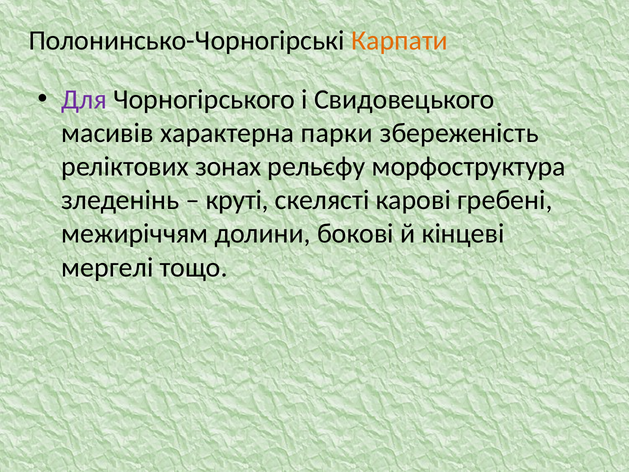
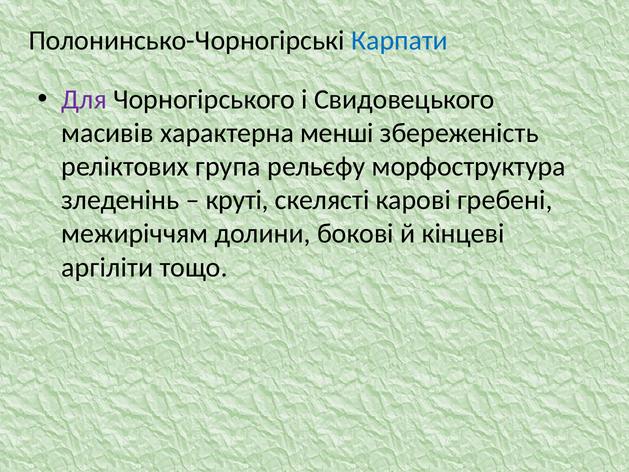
Карпати colour: orange -> blue
парки: парки -> менші
зонах: зонах -> група
мергелі: мергелі -> аргіліти
